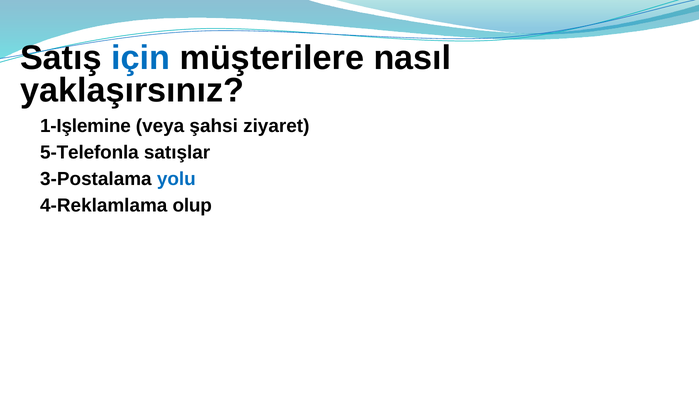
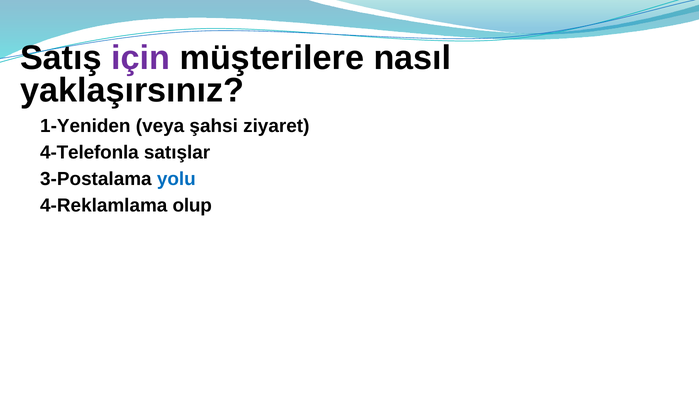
için colour: blue -> purple
1-Işlemine: 1-Işlemine -> 1-Yeniden
5-Telefonla: 5-Telefonla -> 4-Telefonla
